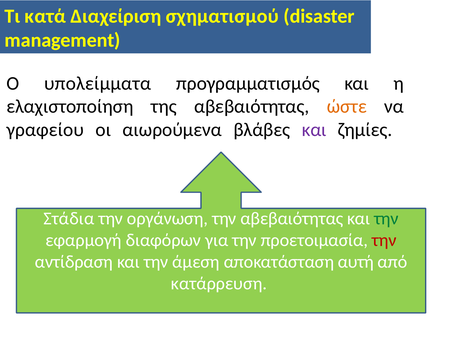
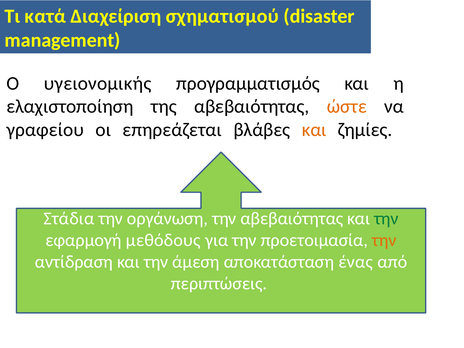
υπολείμματα: υπολείμματα -> υγειονομικής
αιωρούμενα: αιωρούμενα -> επηρεάζεται
και at (314, 130) colour: purple -> orange
διαφόρων: διαφόρων -> μεθόδους
την at (384, 240) colour: red -> orange
αυτή: αυτή -> ένας
κατάρρευση: κατάρρευση -> περιπτώσεις
